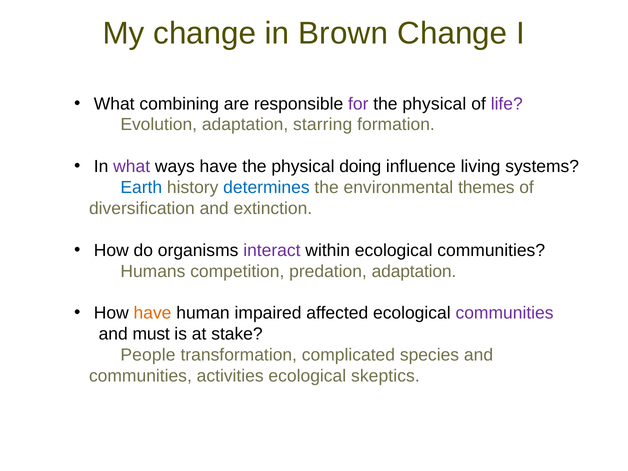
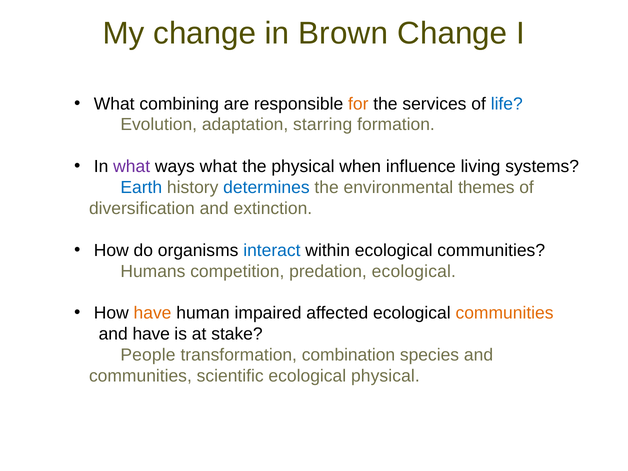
for colour: purple -> orange
physical at (434, 104): physical -> services
life colour: purple -> blue
ways have: have -> what
doing: doing -> when
interact colour: purple -> blue
predation adaptation: adaptation -> ecological
communities at (505, 313) colour: purple -> orange
and must: must -> have
complicated: complicated -> combination
activities: activities -> scientific
ecological skeptics: skeptics -> physical
